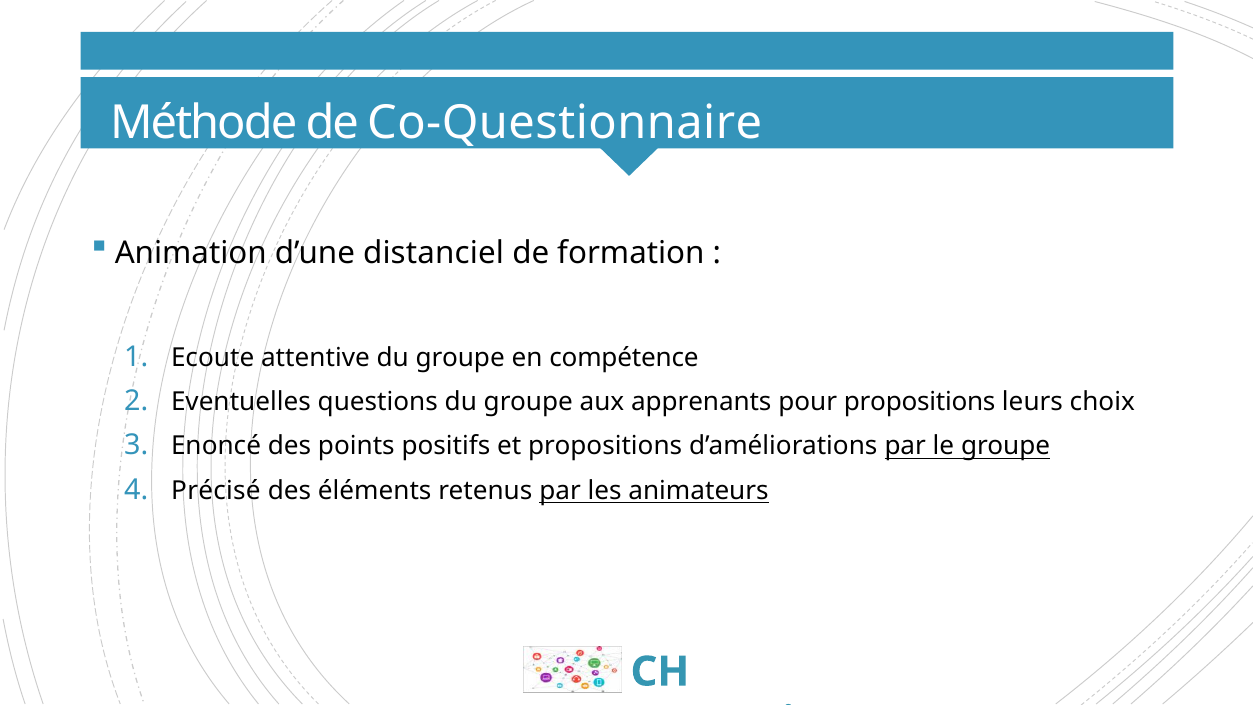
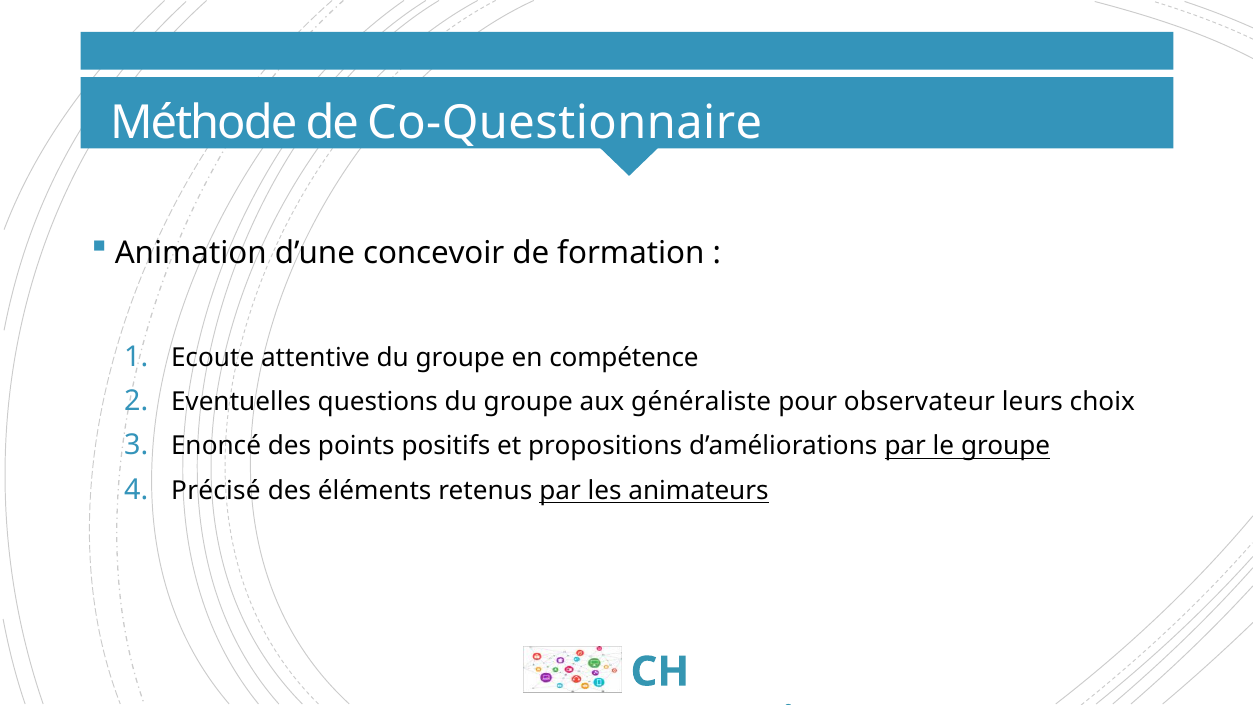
distanciel: distanciel -> concevoir
apprenants: apprenants -> généraliste
pour propositions: propositions -> observateur
